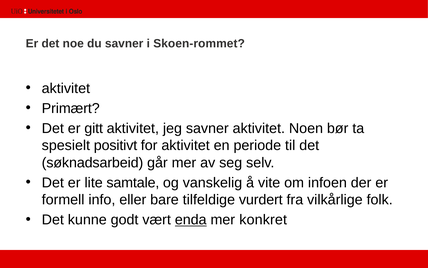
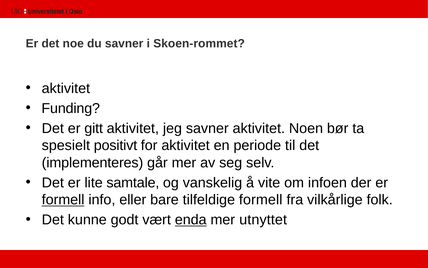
Primært: Primært -> Funding
søknadsarbeid: søknadsarbeid -> implementeres
formell at (63, 199) underline: none -> present
tilfeldige vurdert: vurdert -> formell
konkret: konkret -> utnyttet
